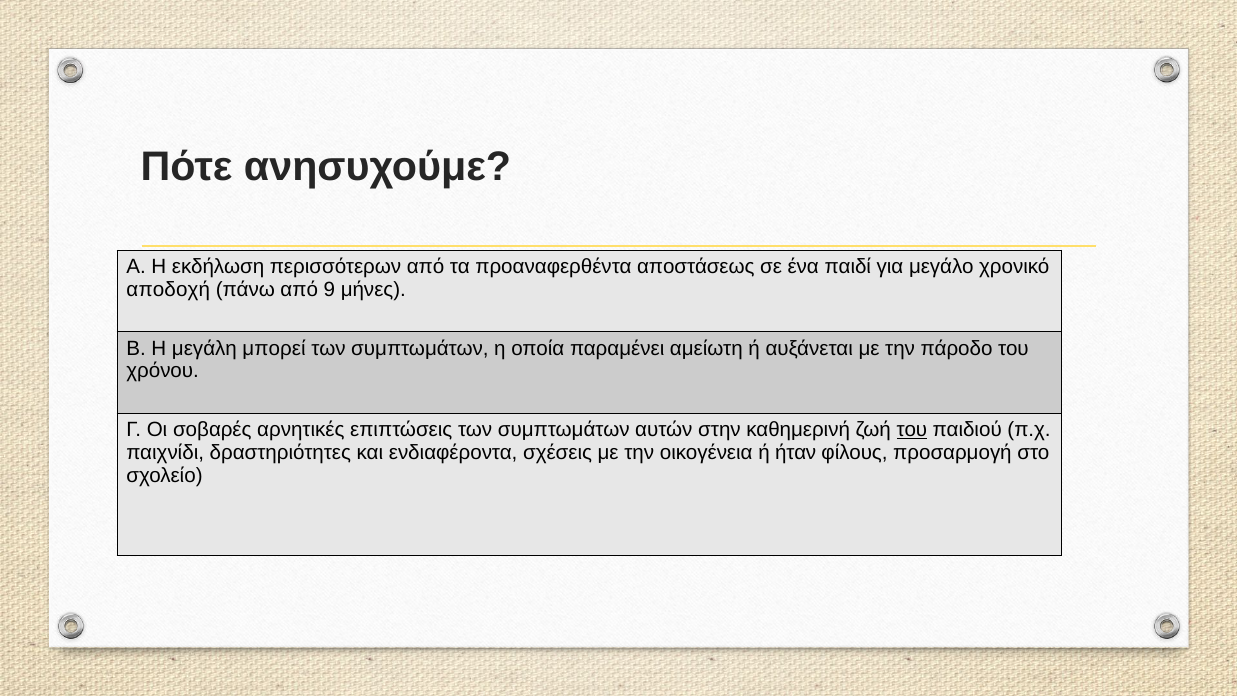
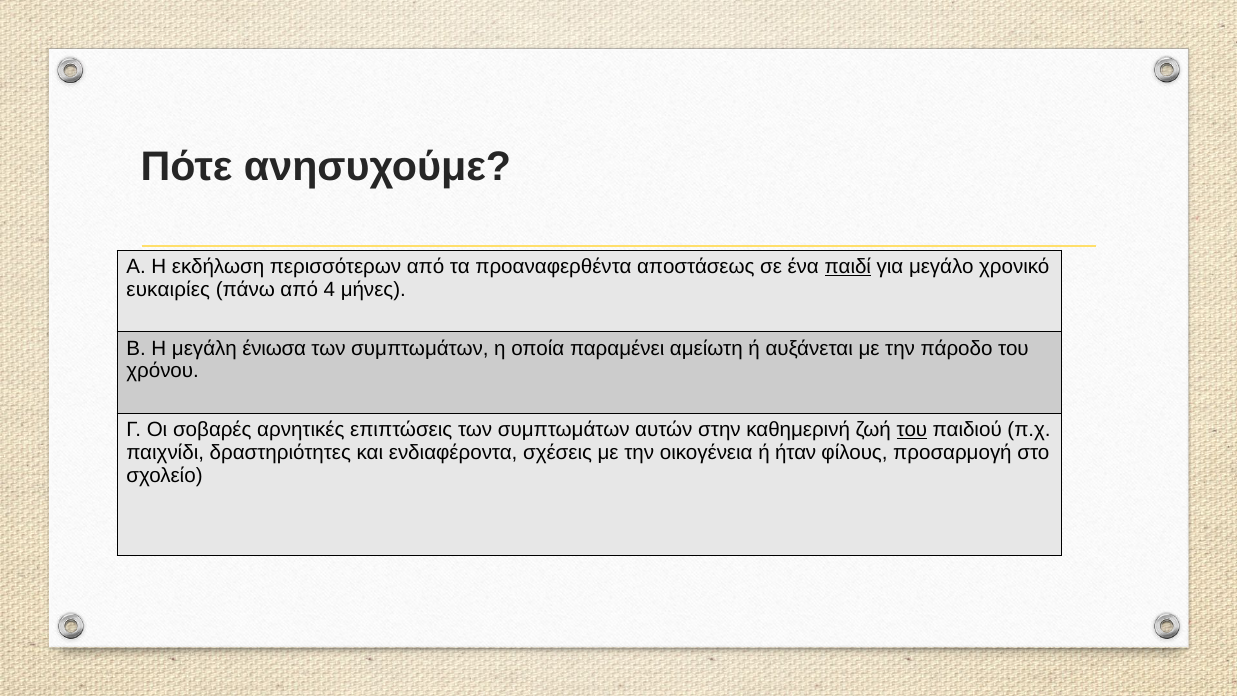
παιδί underline: none -> present
αποδοχή: αποδοχή -> ευκαιρίες
9: 9 -> 4
μπορεί: μπορεί -> ένιωσα
